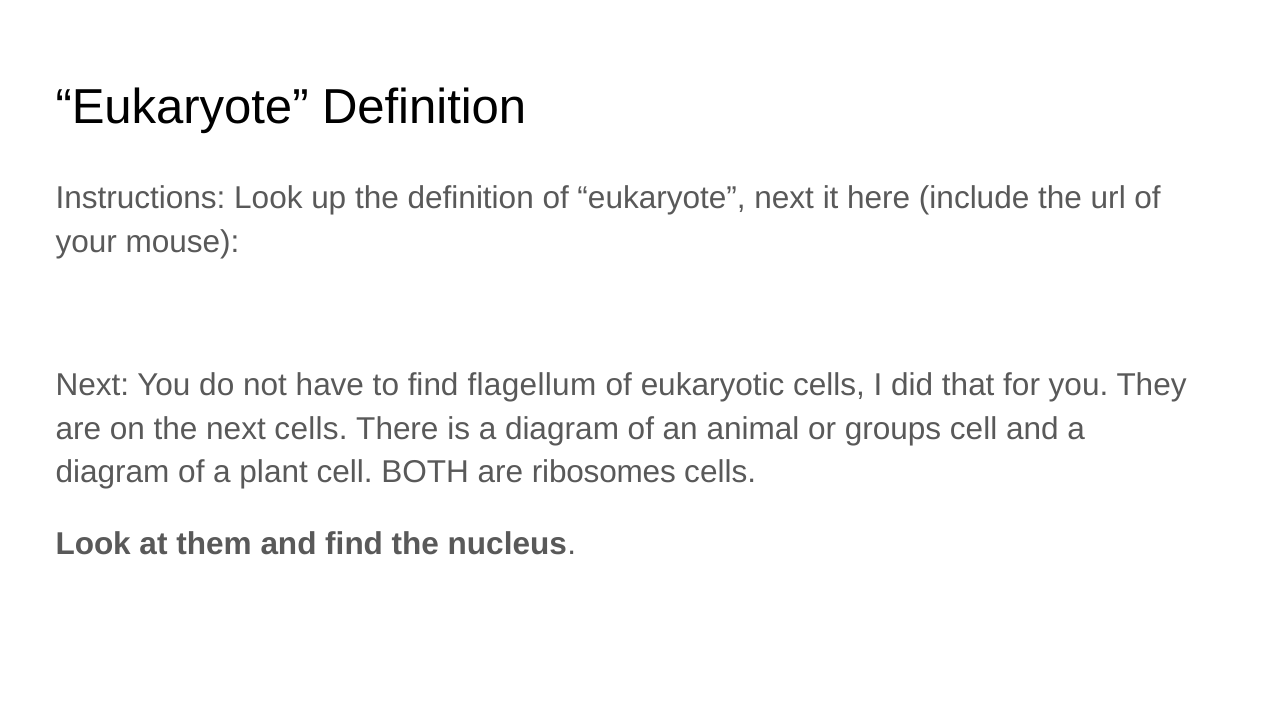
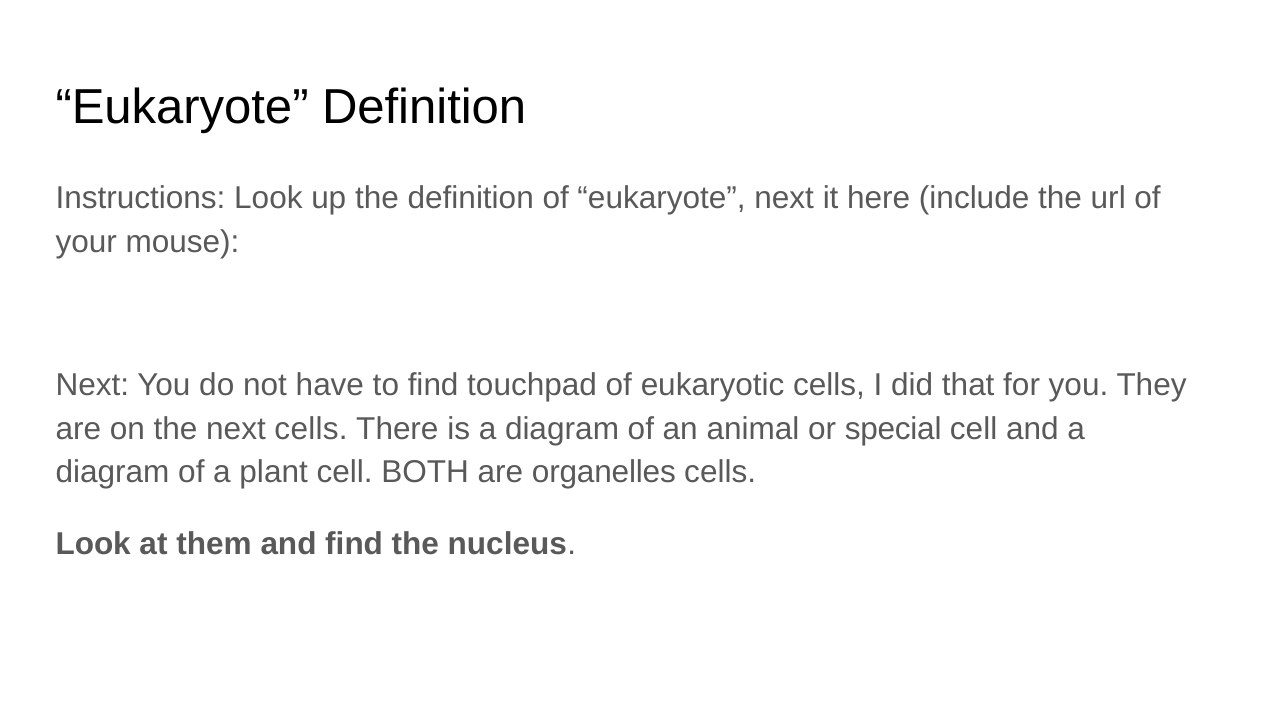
flagellum: flagellum -> touchpad
groups: groups -> special
ribosomes: ribosomes -> organelles
